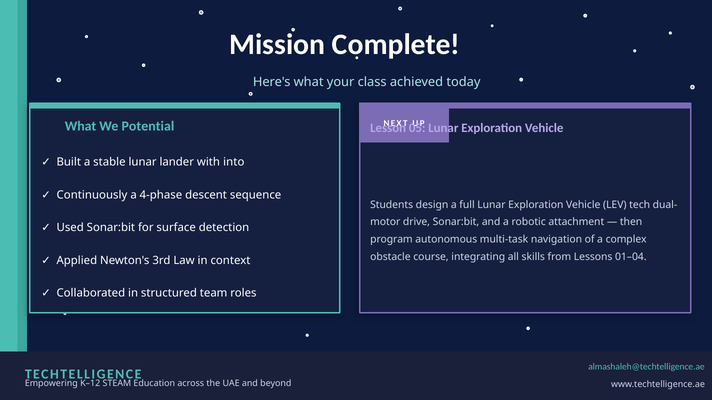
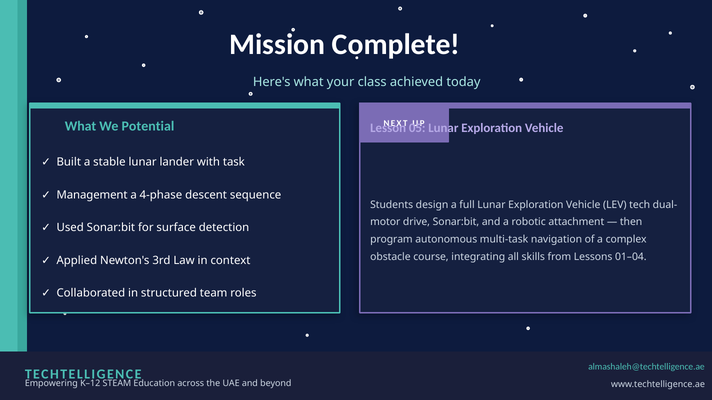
into: into -> task
Continuously: Continuously -> Management
